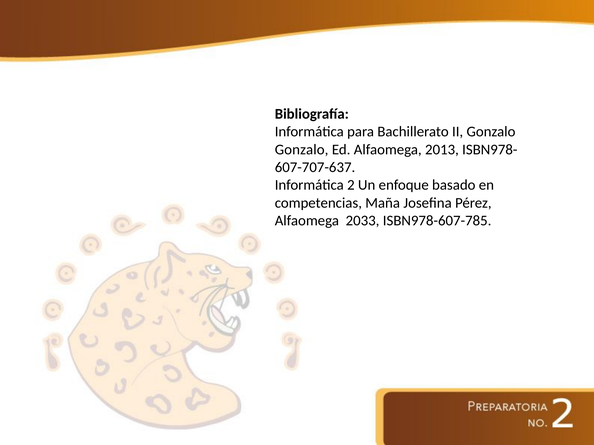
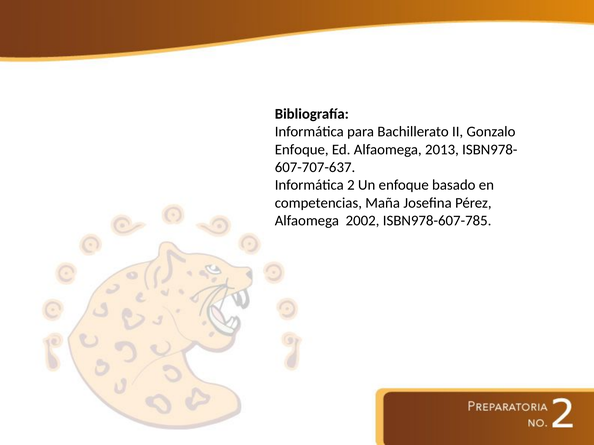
Gonzalo at (302, 150): Gonzalo -> Enfoque
2033: 2033 -> 2002
